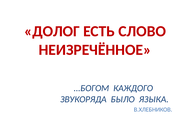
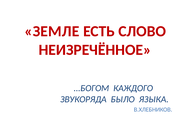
ДОЛОГ: ДОЛОГ -> ЗЕМЛЕ
